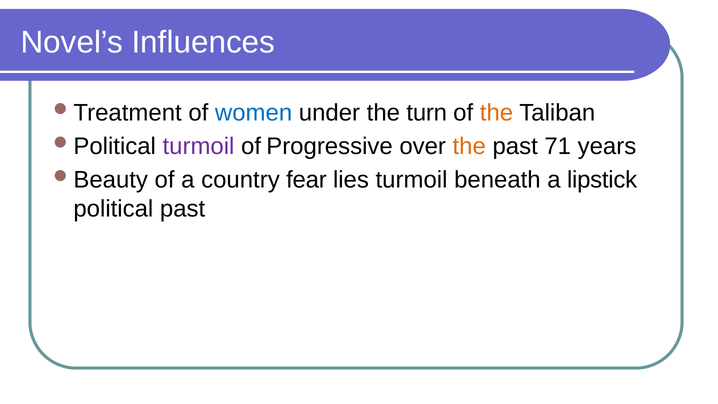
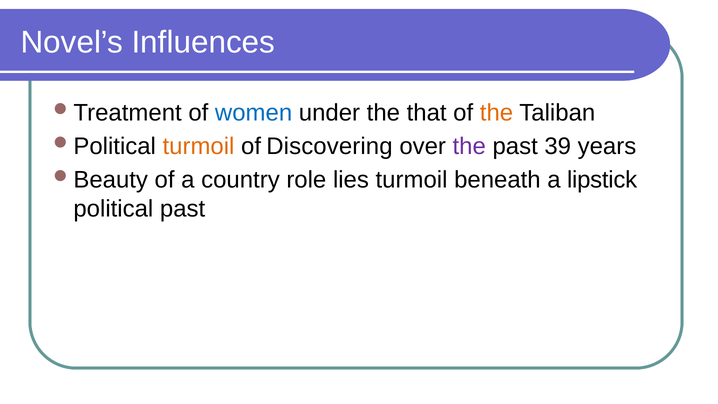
turn: turn -> that
turmoil at (198, 147) colour: purple -> orange
Progressive: Progressive -> Discovering
the at (469, 147) colour: orange -> purple
71: 71 -> 39
fear: fear -> role
